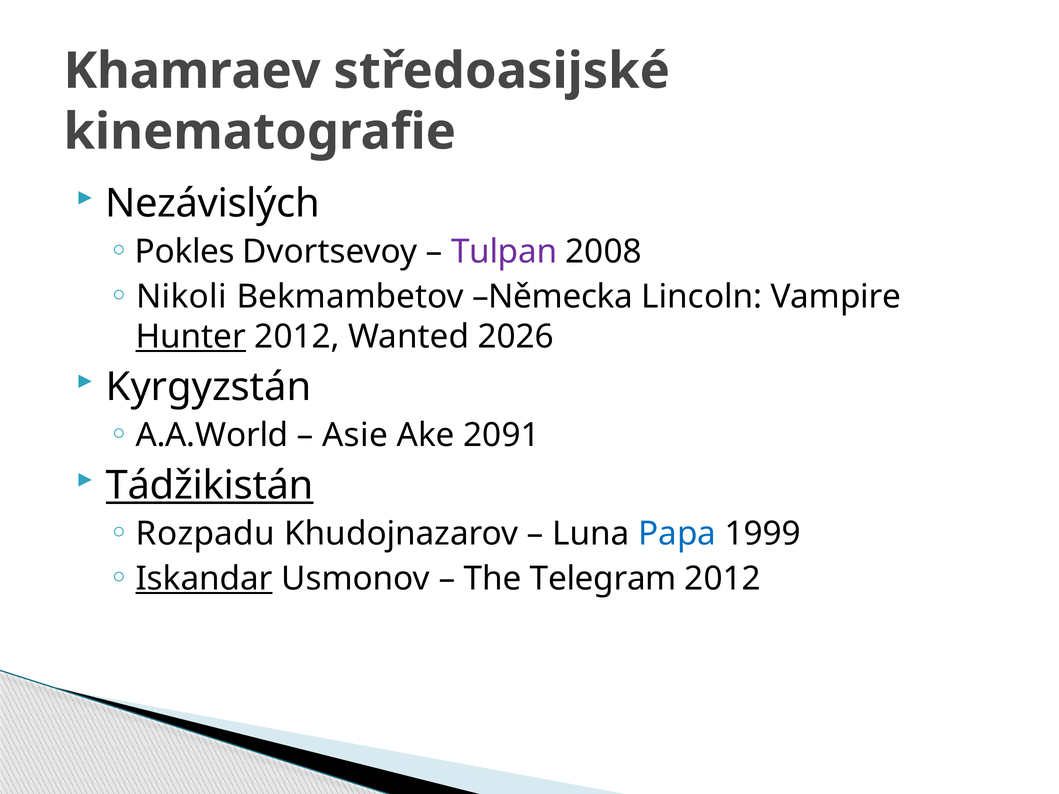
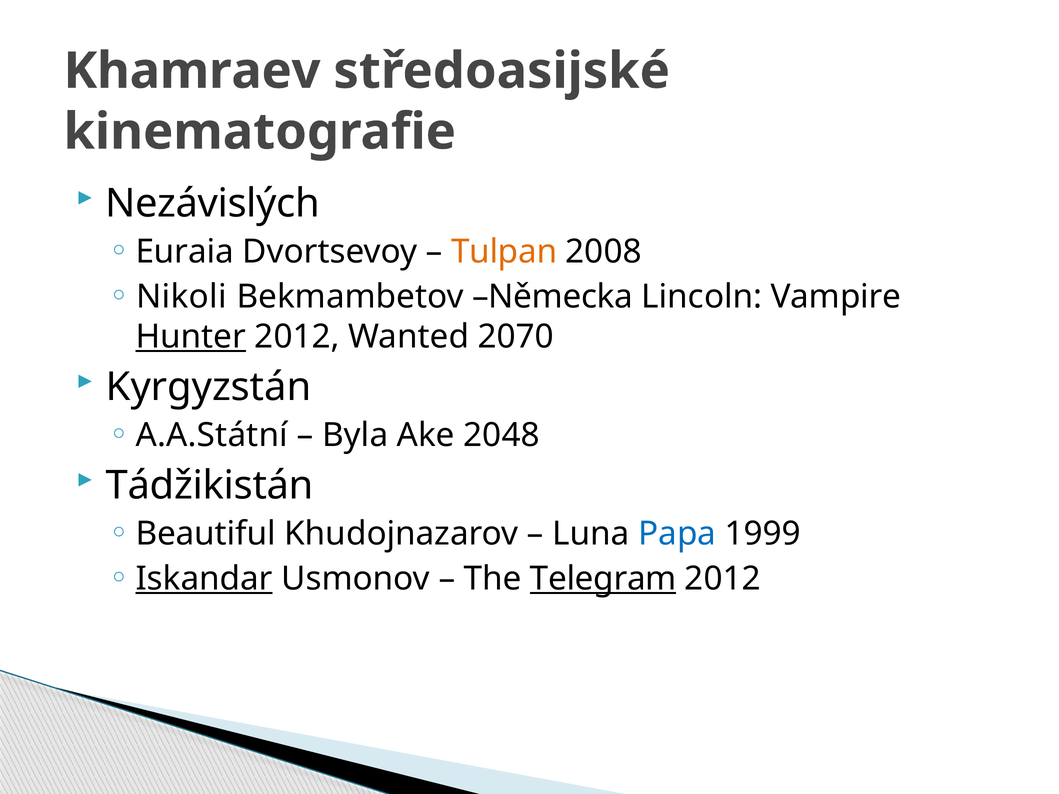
Pokles: Pokles -> Euraia
Tulpan colour: purple -> orange
2026: 2026 -> 2070
A.A.World: A.A.World -> A.A.Státní
Asie: Asie -> Byla
2091: 2091 -> 2048
Tádžikistán underline: present -> none
Rozpadu: Rozpadu -> Beautiful
Telegram underline: none -> present
